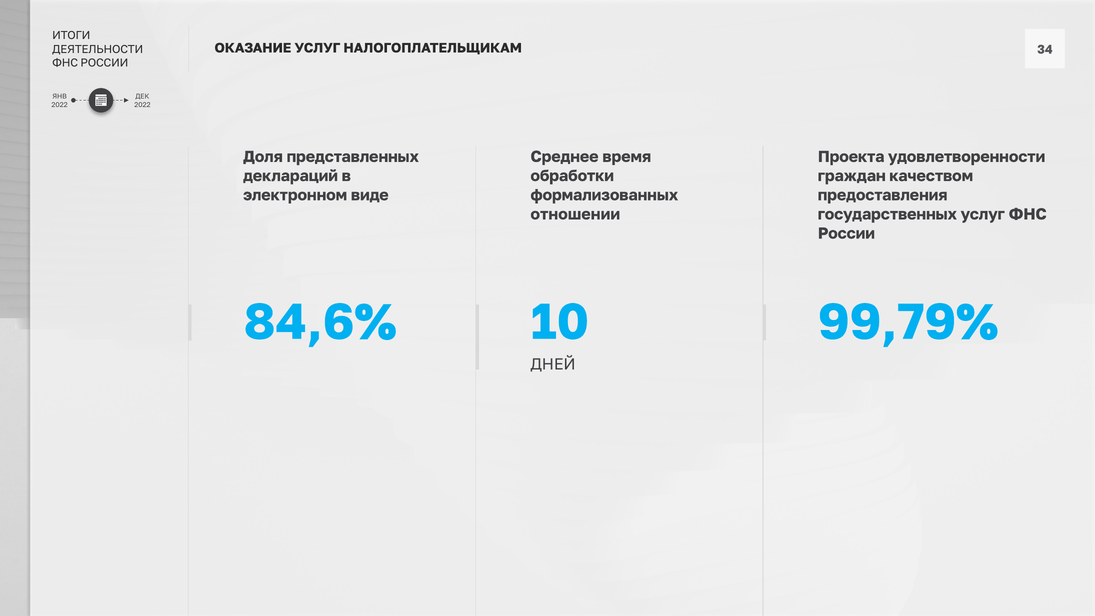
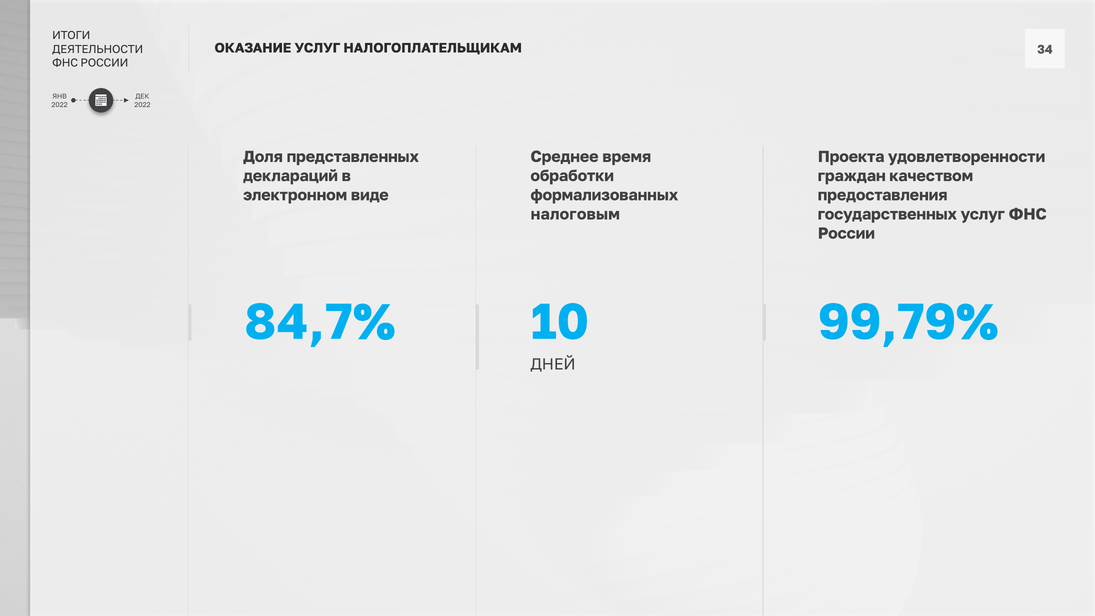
отношении: отношении -> налоговым
84,6%: 84,6% -> 84,7%
